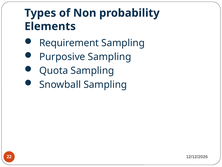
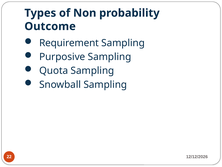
Elements: Elements -> Outcome
